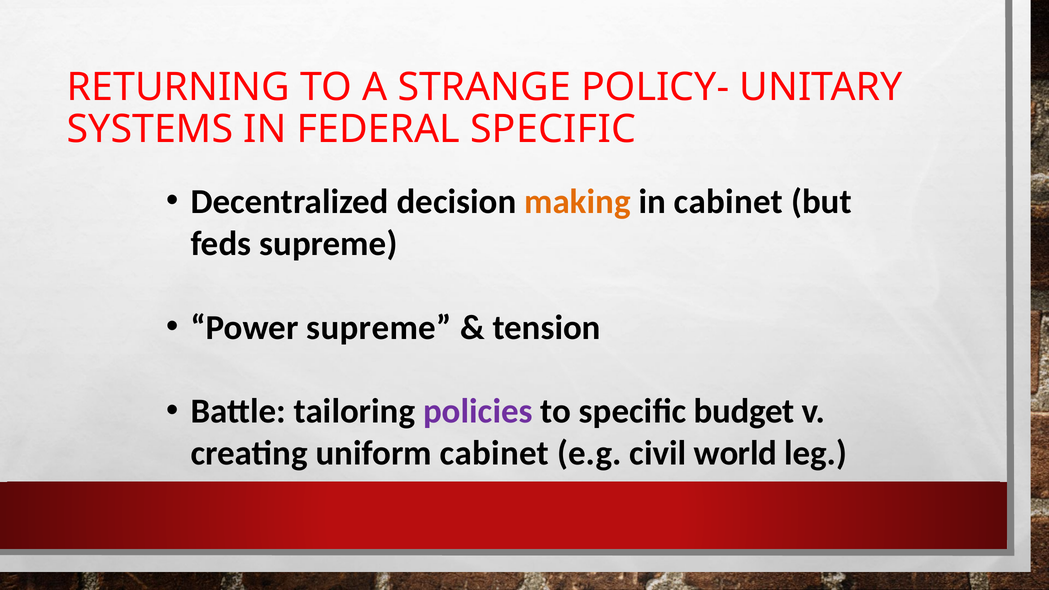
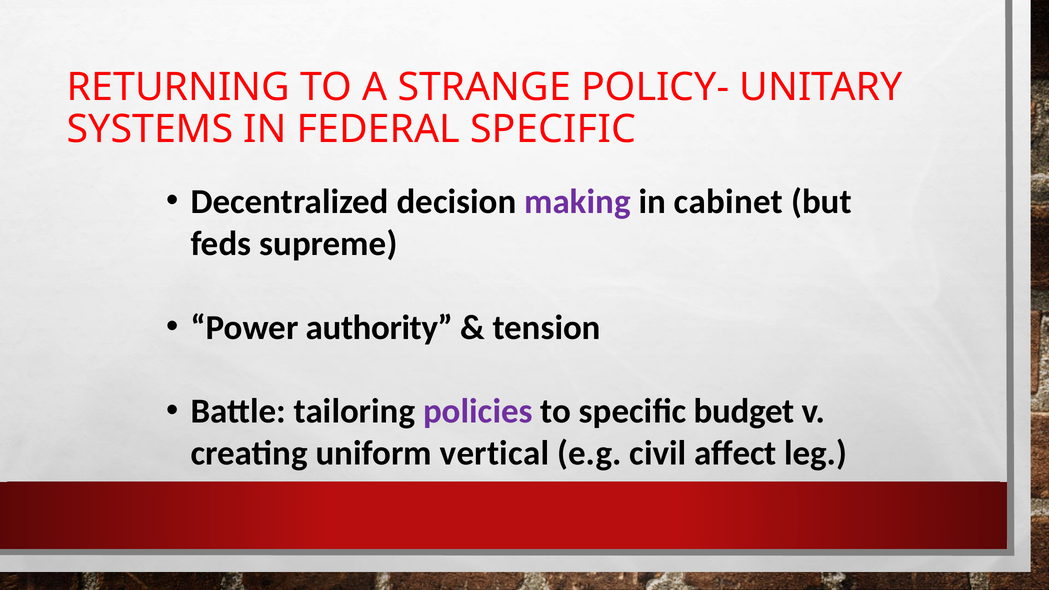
making colour: orange -> purple
Power supreme: supreme -> authority
uniform cabinet: cabinet -> vertical
world: world -> affect
